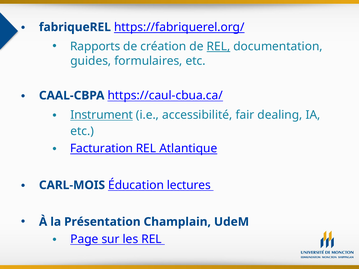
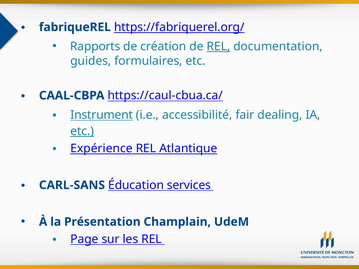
etc at (82, 131) underline: none -> present
Facturation: Facturation -> Expérience
CARL-MOIS: CARL-MOIS -> CARL-SANS
lectures: lectures -> services
